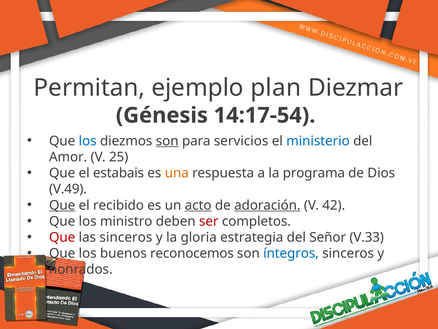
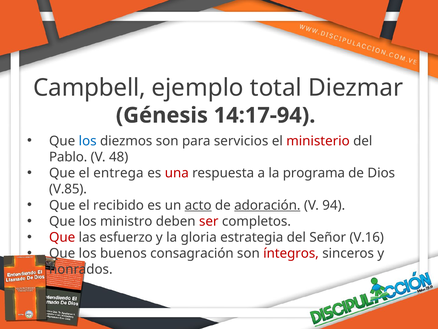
Permitan: Permitan -> Campbell
plan: plan -> total
14:17-54: 14:17-54 -> 14:17-94
son at (167, 141) underline: present -> none
ministerio colour: blue -> red
Amor: Amor -> Pablo
25: 25 -> 48
estabais: estabais -> entrega
una colour: orange -> red
V.49: V.49 -> V.85
Que at (62, 205) underline: present -> none
42: 42 -> 94
las sinceros: sinceros -> esfuerzo
V.33: V.33 -> V.16
reconocemos: reconocemos -> consagración
íntegros colour: blue -> red
